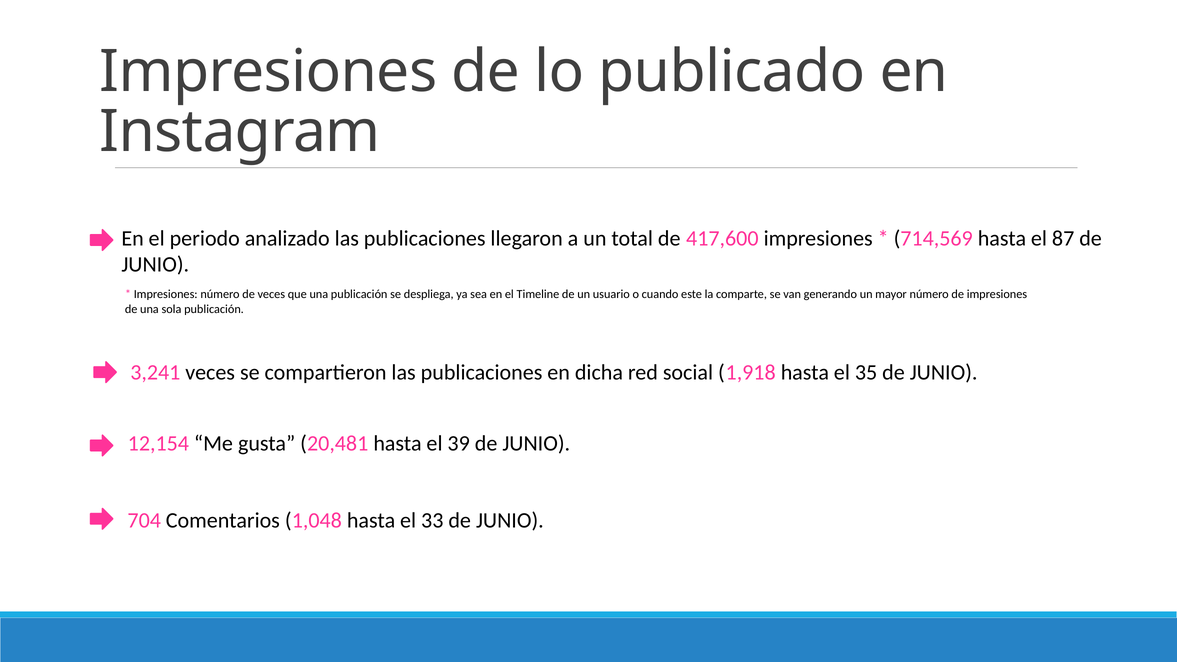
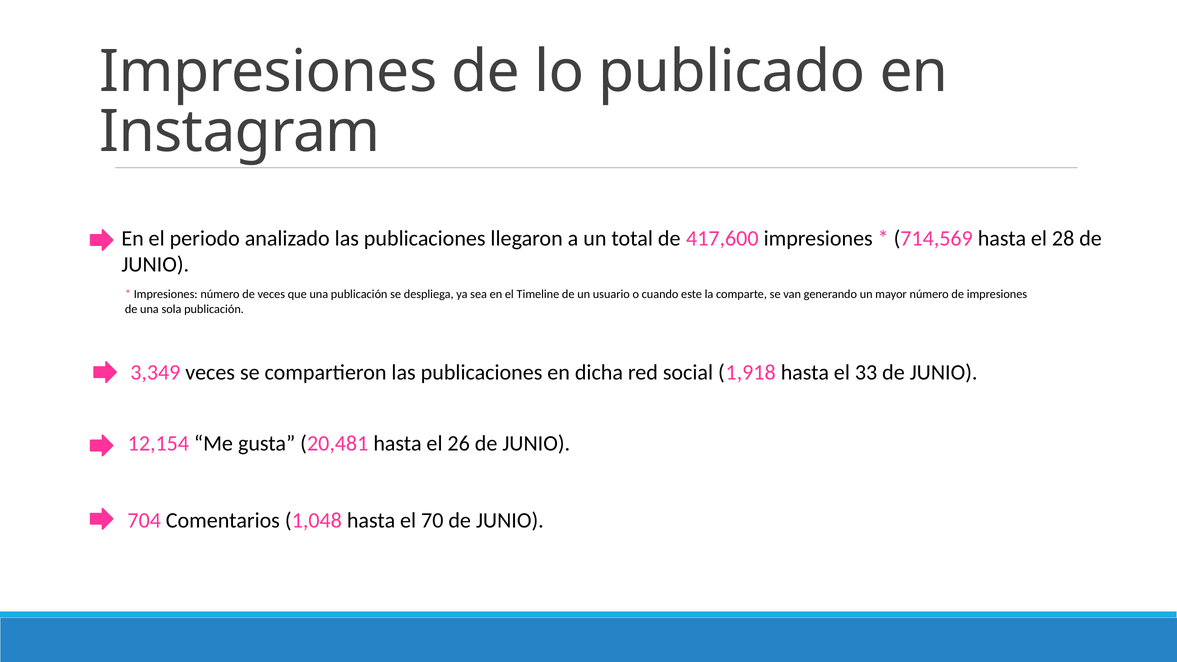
87: 87 -> 28
3,241: 3,241 -> 3,349
35: 35 -> 33
39: 39 -> 26
33: 33 -> 70
